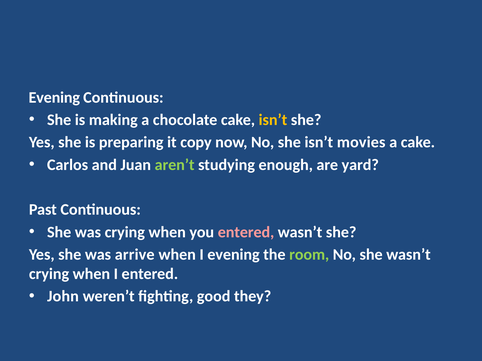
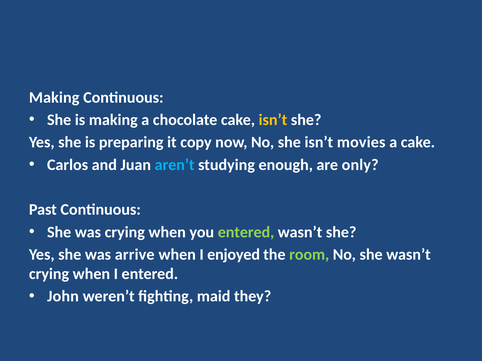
Evening at (54, 98): Evening -> Making
aren’t colour: light green -> light blue
yard: yard -> only
entered at (246, 232) colour: pink -> light green
I evening: evening -> enjoyed
good: good -> maid
